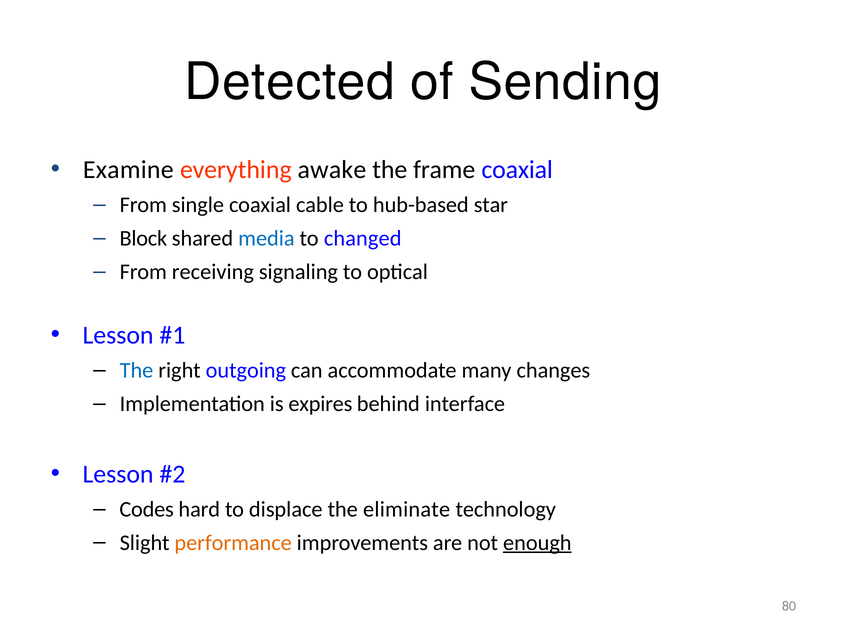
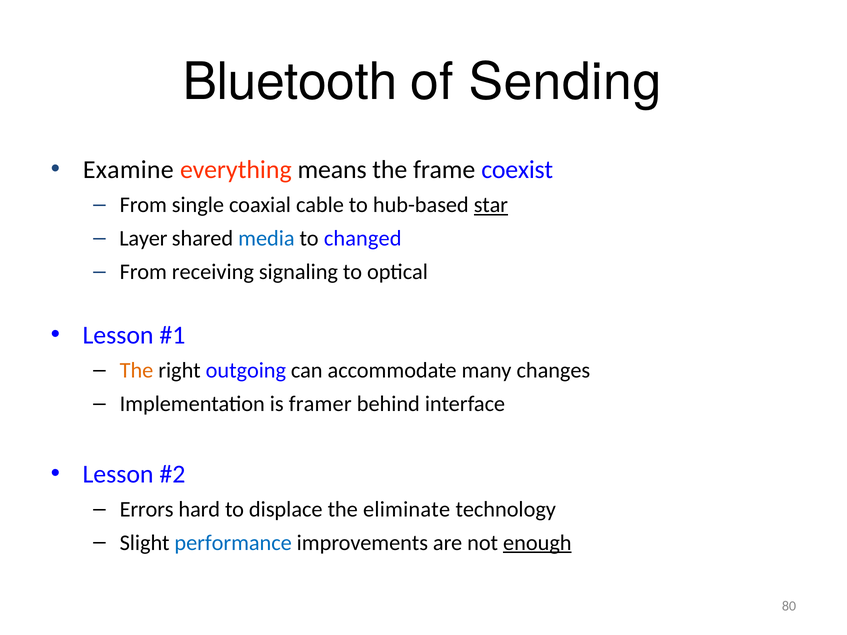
Detected: Detected -> Bluetooth
awake: awake -> means
frame coaxial: coaxial -> coexist
star underline: none -> present
Block: Block -> Layer
The at (136, 371) colour: blue -> orange
expires: expires -> framer
Codes: Codes -> Errors
performance colour: orange -> blue
